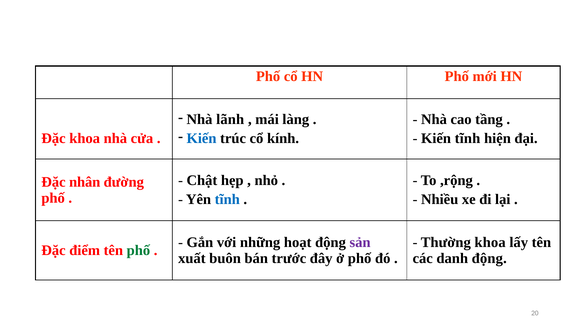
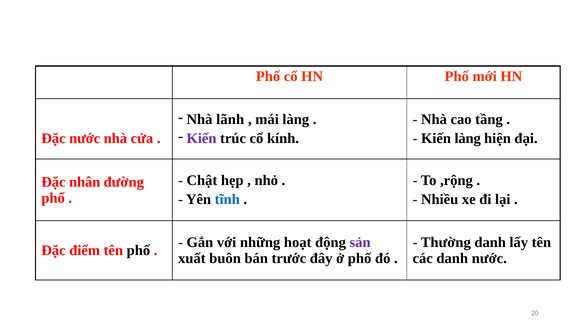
Kiến at (201, 138) colour: blue -> purple
Đặc khoa: khoa -> nước
Kiến tĩnh: tĩnh -> làng
Thường khoa: khoa -> danh
phố at (138, 250) colour: green -> black
danh động: động -> nước
